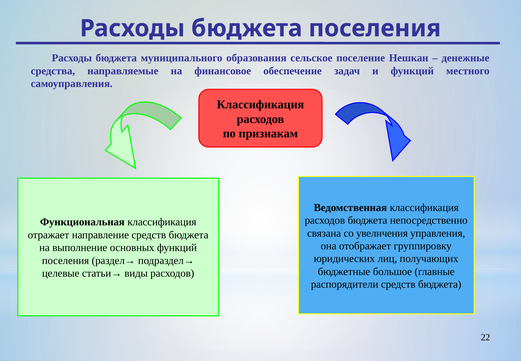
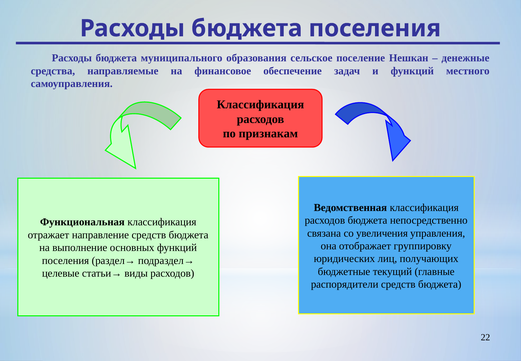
большое: большое -> текущий
